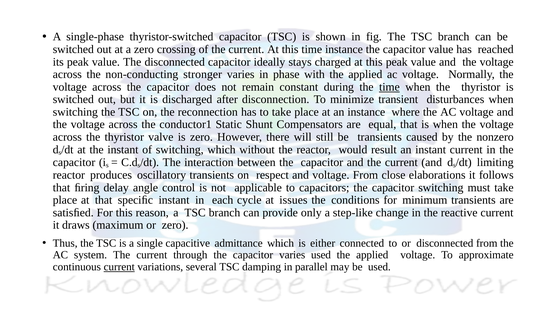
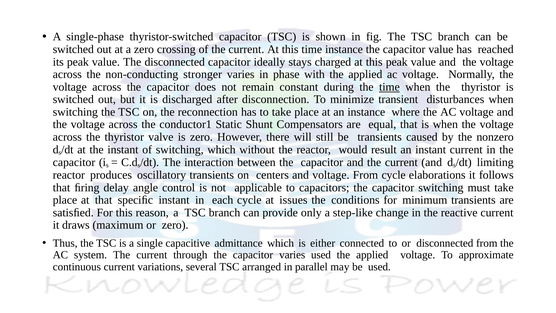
respect: respect -> centers
From close: close -> cycle
current at (119, 267) underline: present -> none
damping: damping -> arranged
